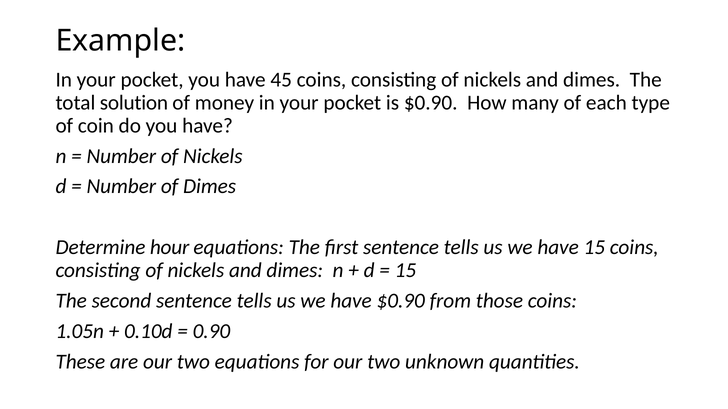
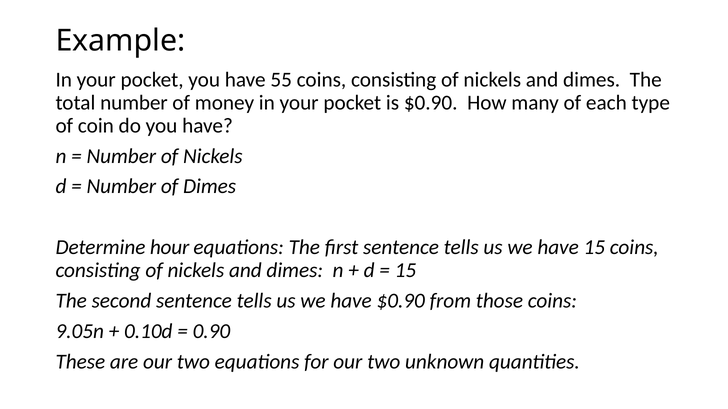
45: 45 -> 55
total solution: solution -> number
1.05n: 1.05n -> 9.05n
